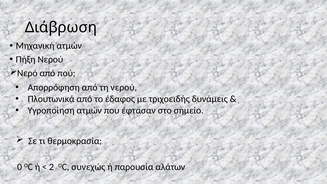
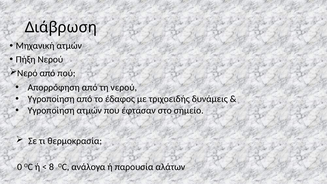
Πλουτωνικά at (51, 99): Πλουτωνικά -> Υγροποίηση
2: 2 -> 8
συνεχώς: συνεχώς -> ανάλογα
